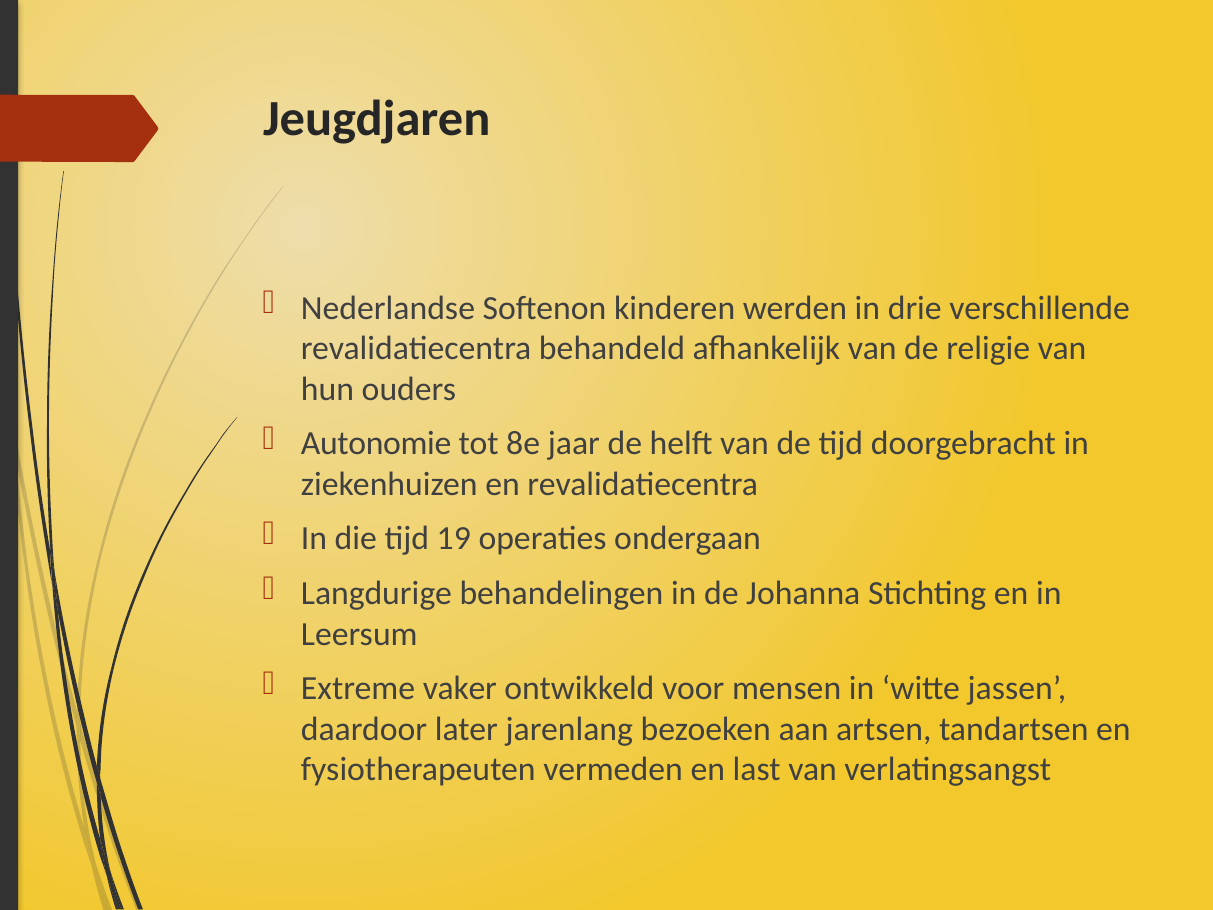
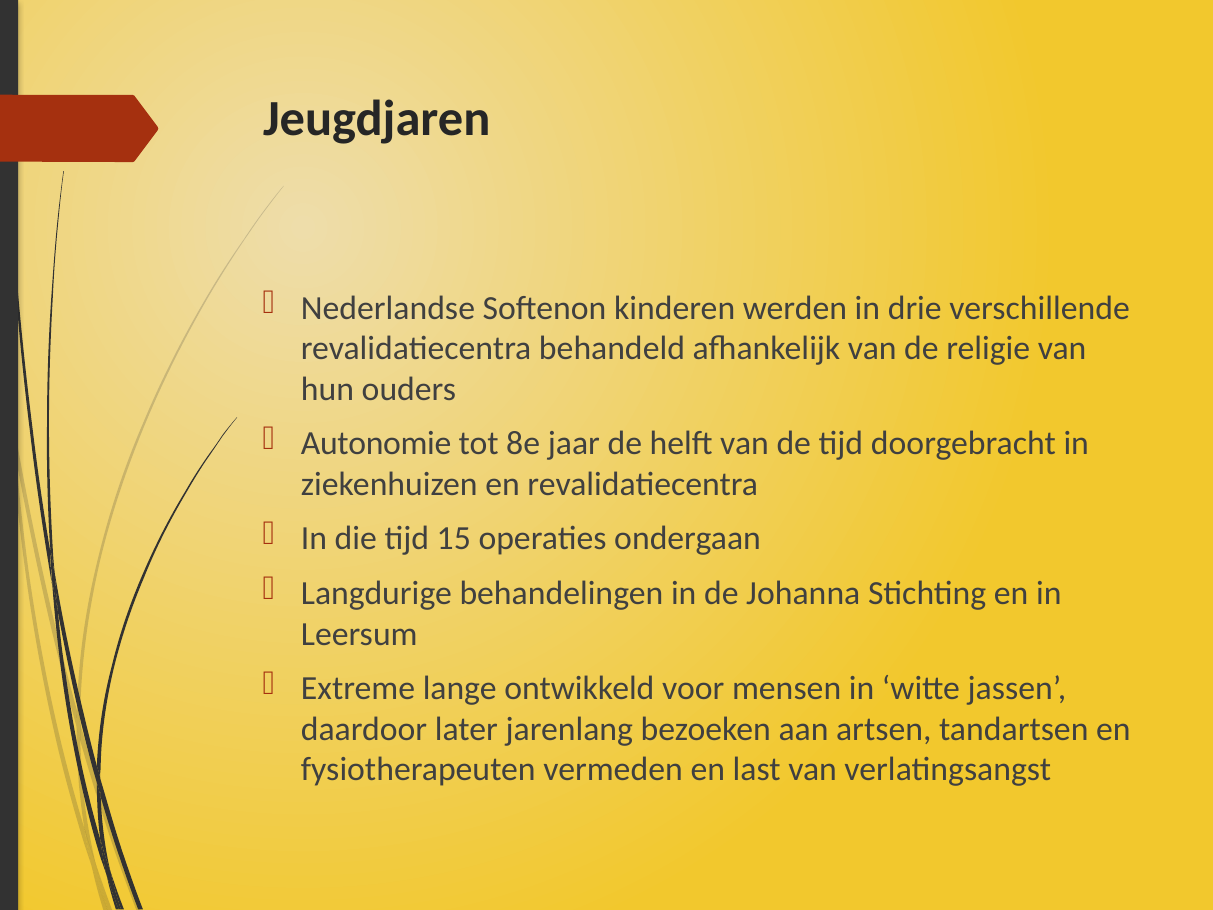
19: 19 -> 15
vaker: vaker -> lange
